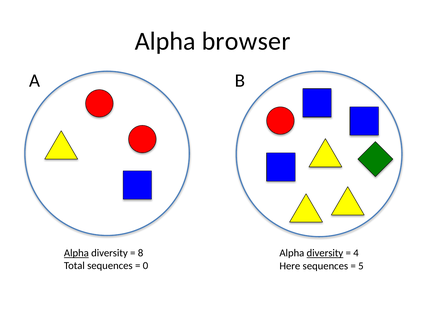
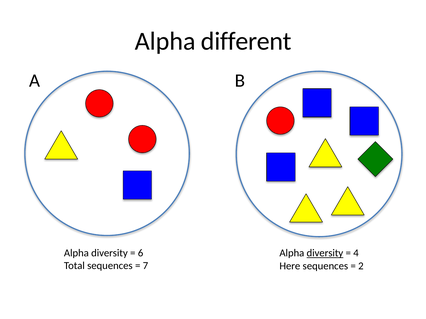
browser: browser -> different
Alpha at (76, 253) underline: present -> none
8: 8 -> 6
0: 0 -> 7
5: 5 -> 2
